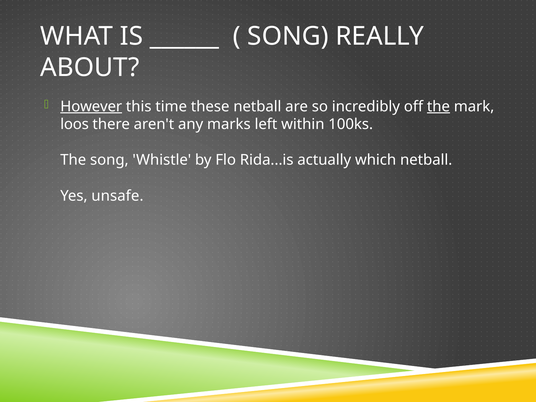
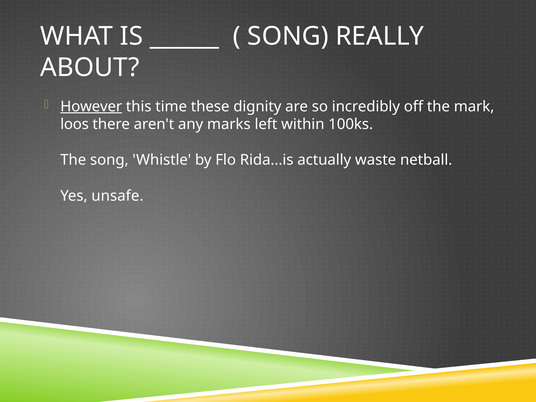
these netball: netball -> dignity
the at (438, 106) underline: present -> none
which: which -> waste
